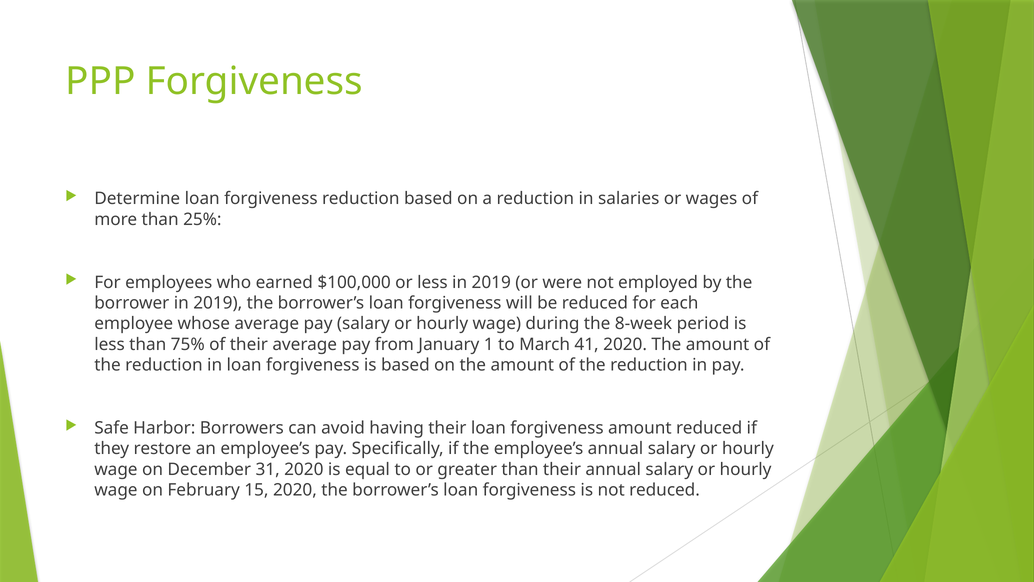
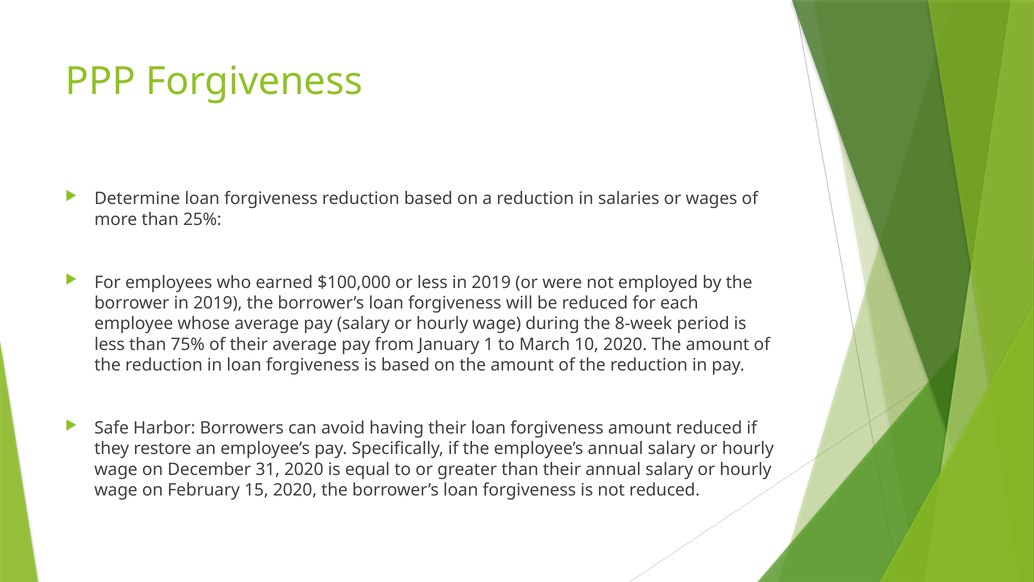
41: 41 -> 10
